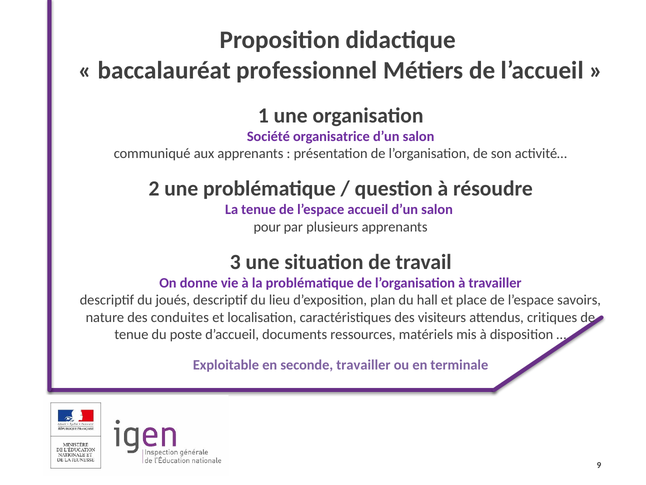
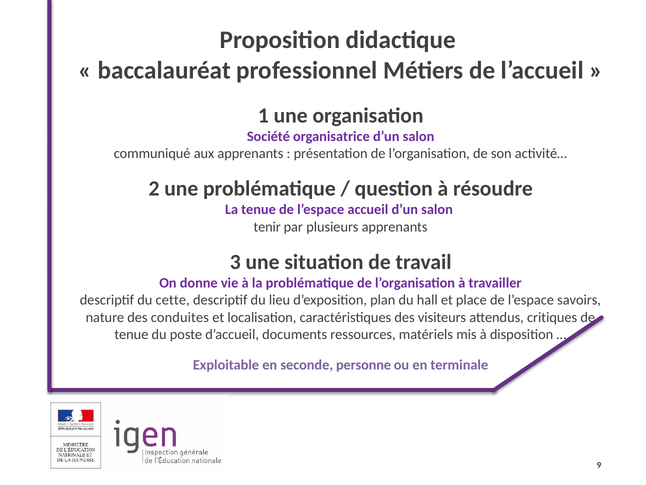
pour: pour -> tenir
joués: joués -> cette
seconde travailler: travailler -> personne
